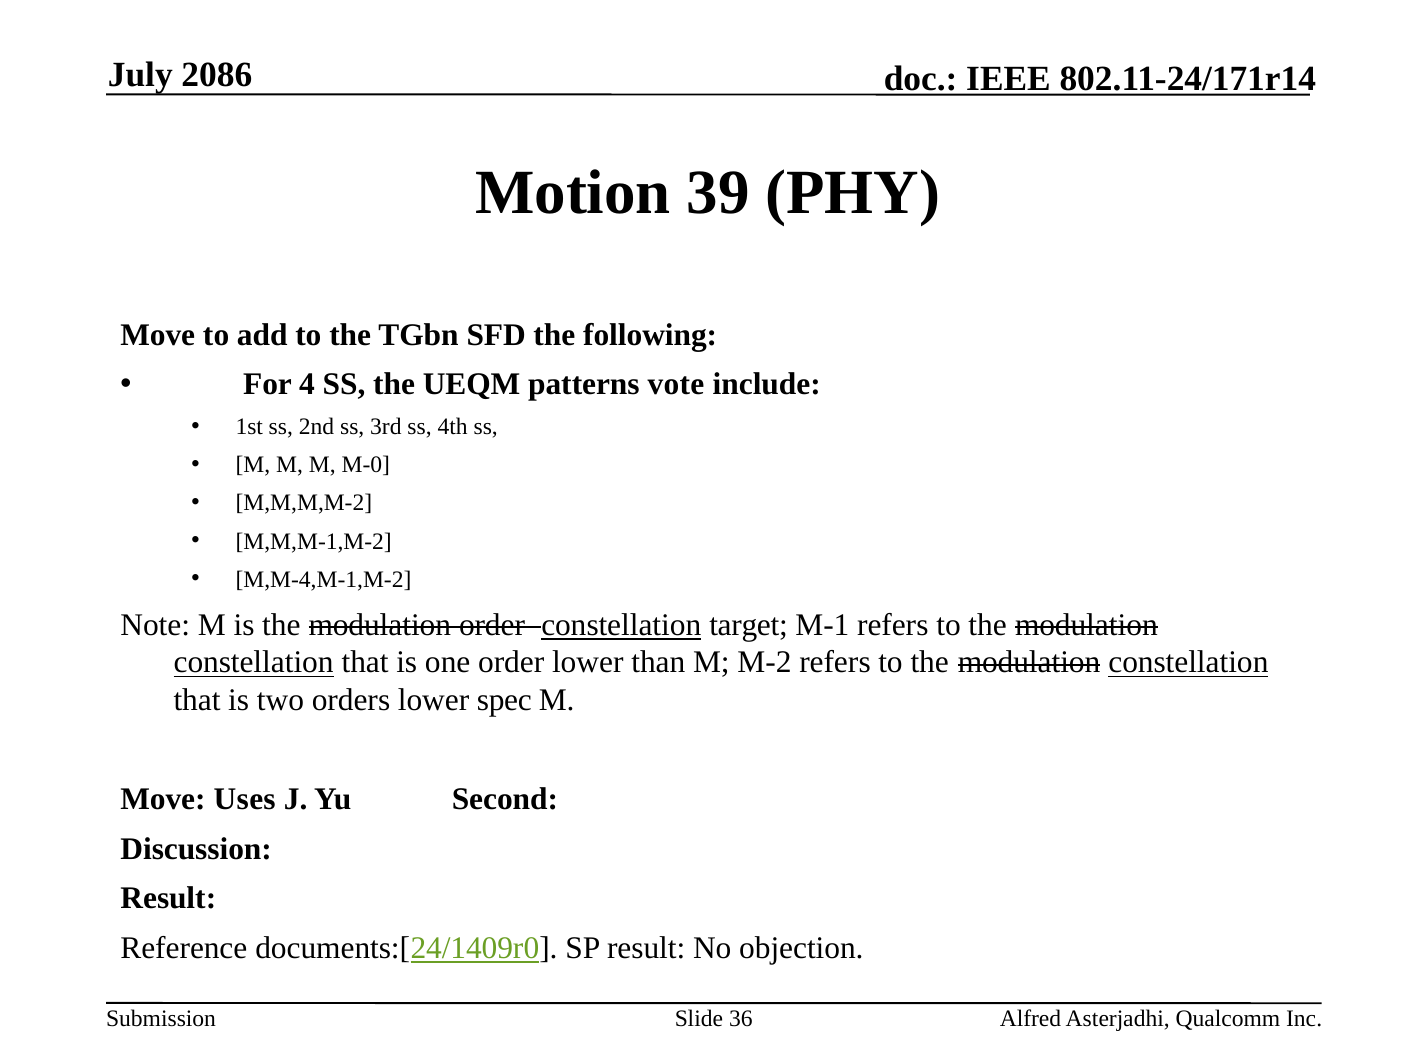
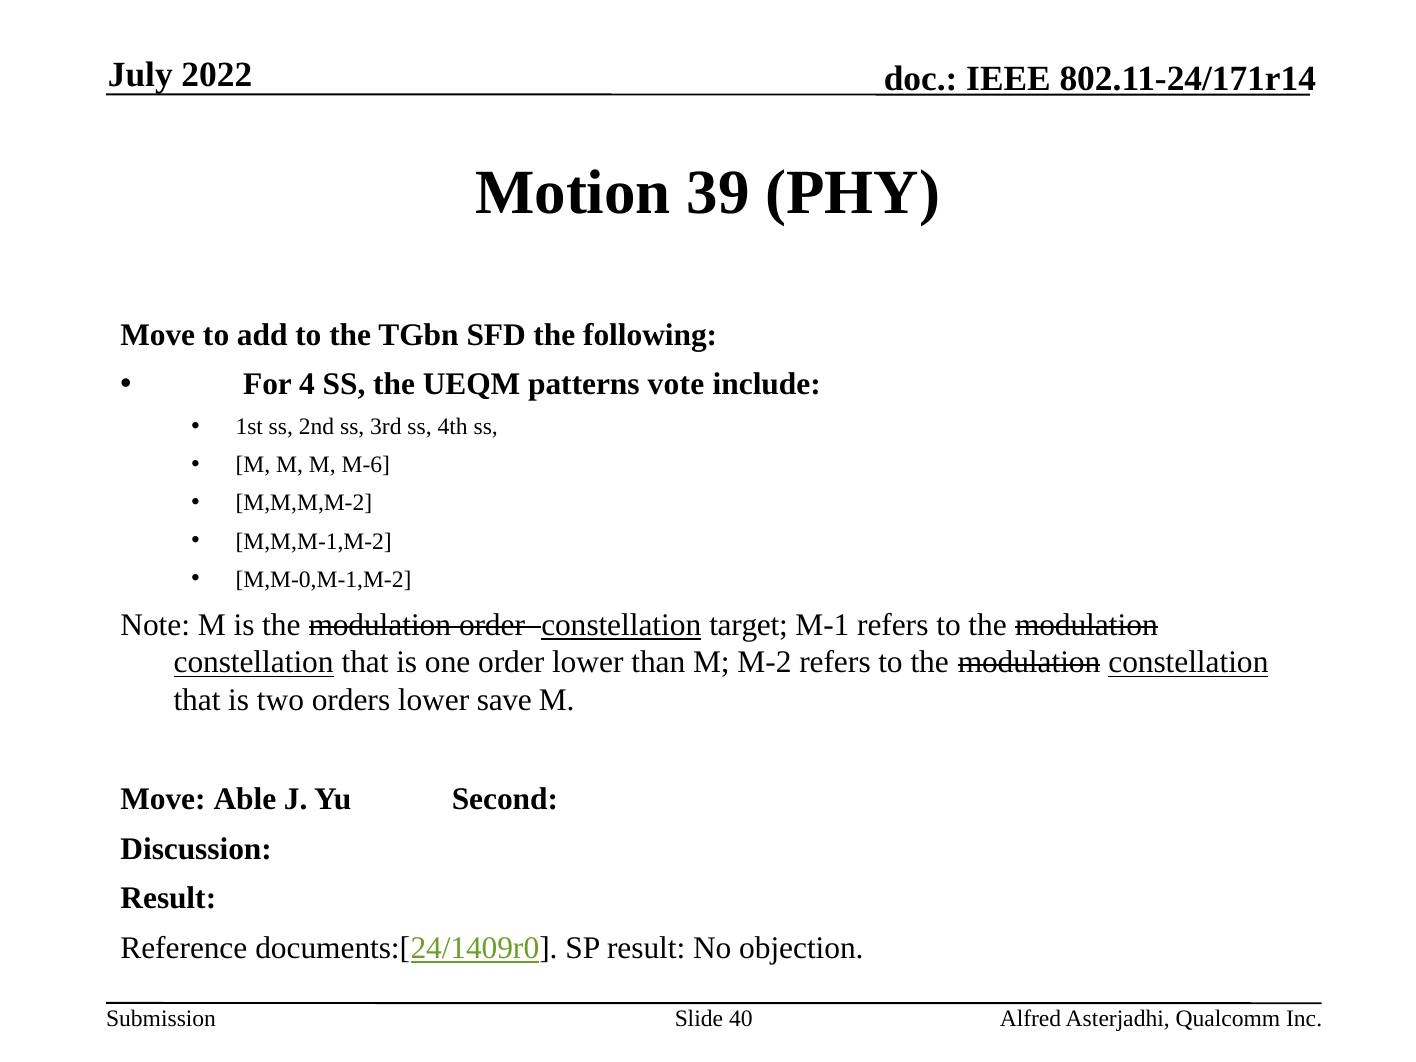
2086: 2086 -> 2022
M-0: M-0 -> M-6
M,M-4,M-1,M-2: M,M-4,M-1,M-2 -> M,M-0,M-1,M-2
spec: spec -> save
Uses: Uses -> Able
36: 36 -> 40
